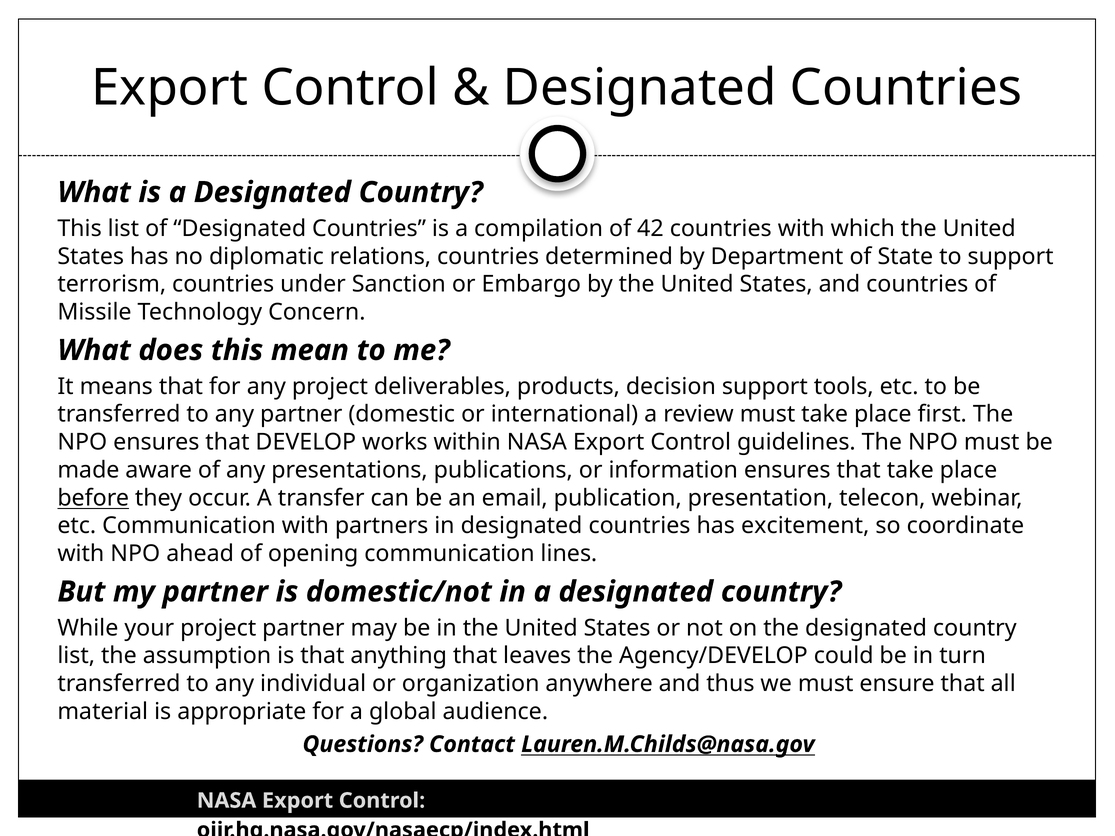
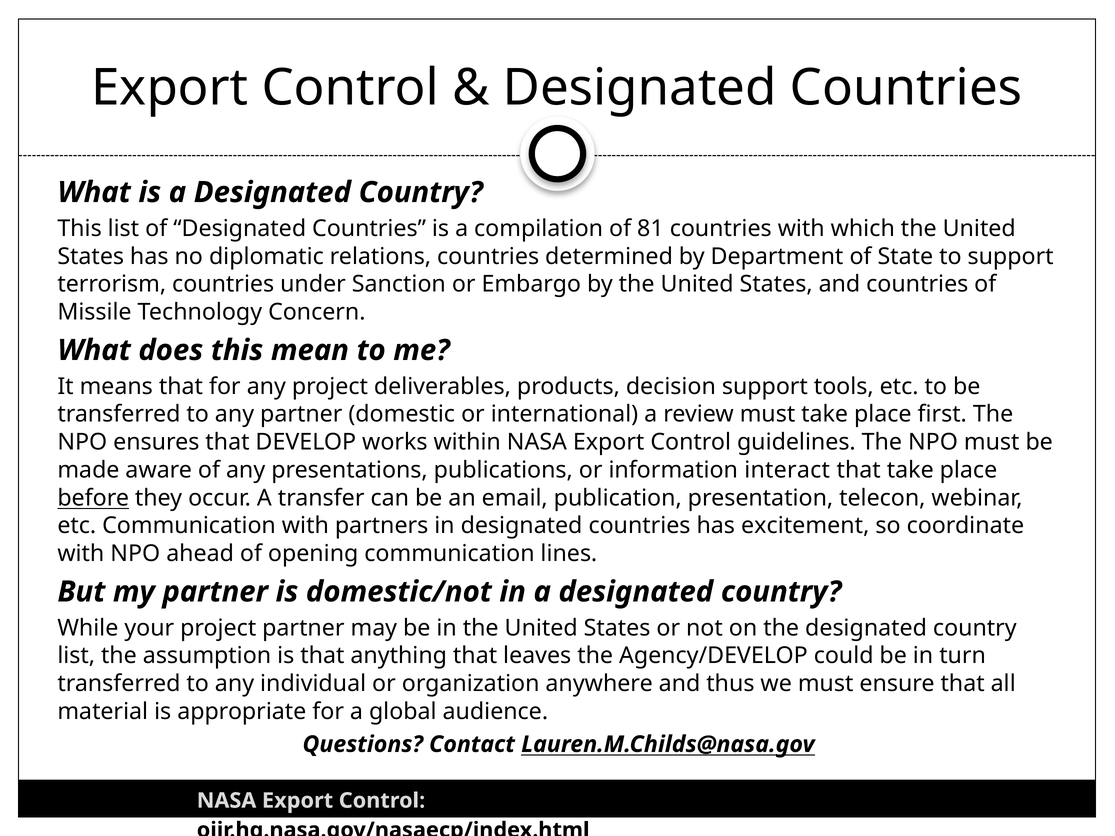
42: 42 -> 81
information ensures: ensures -> interact
